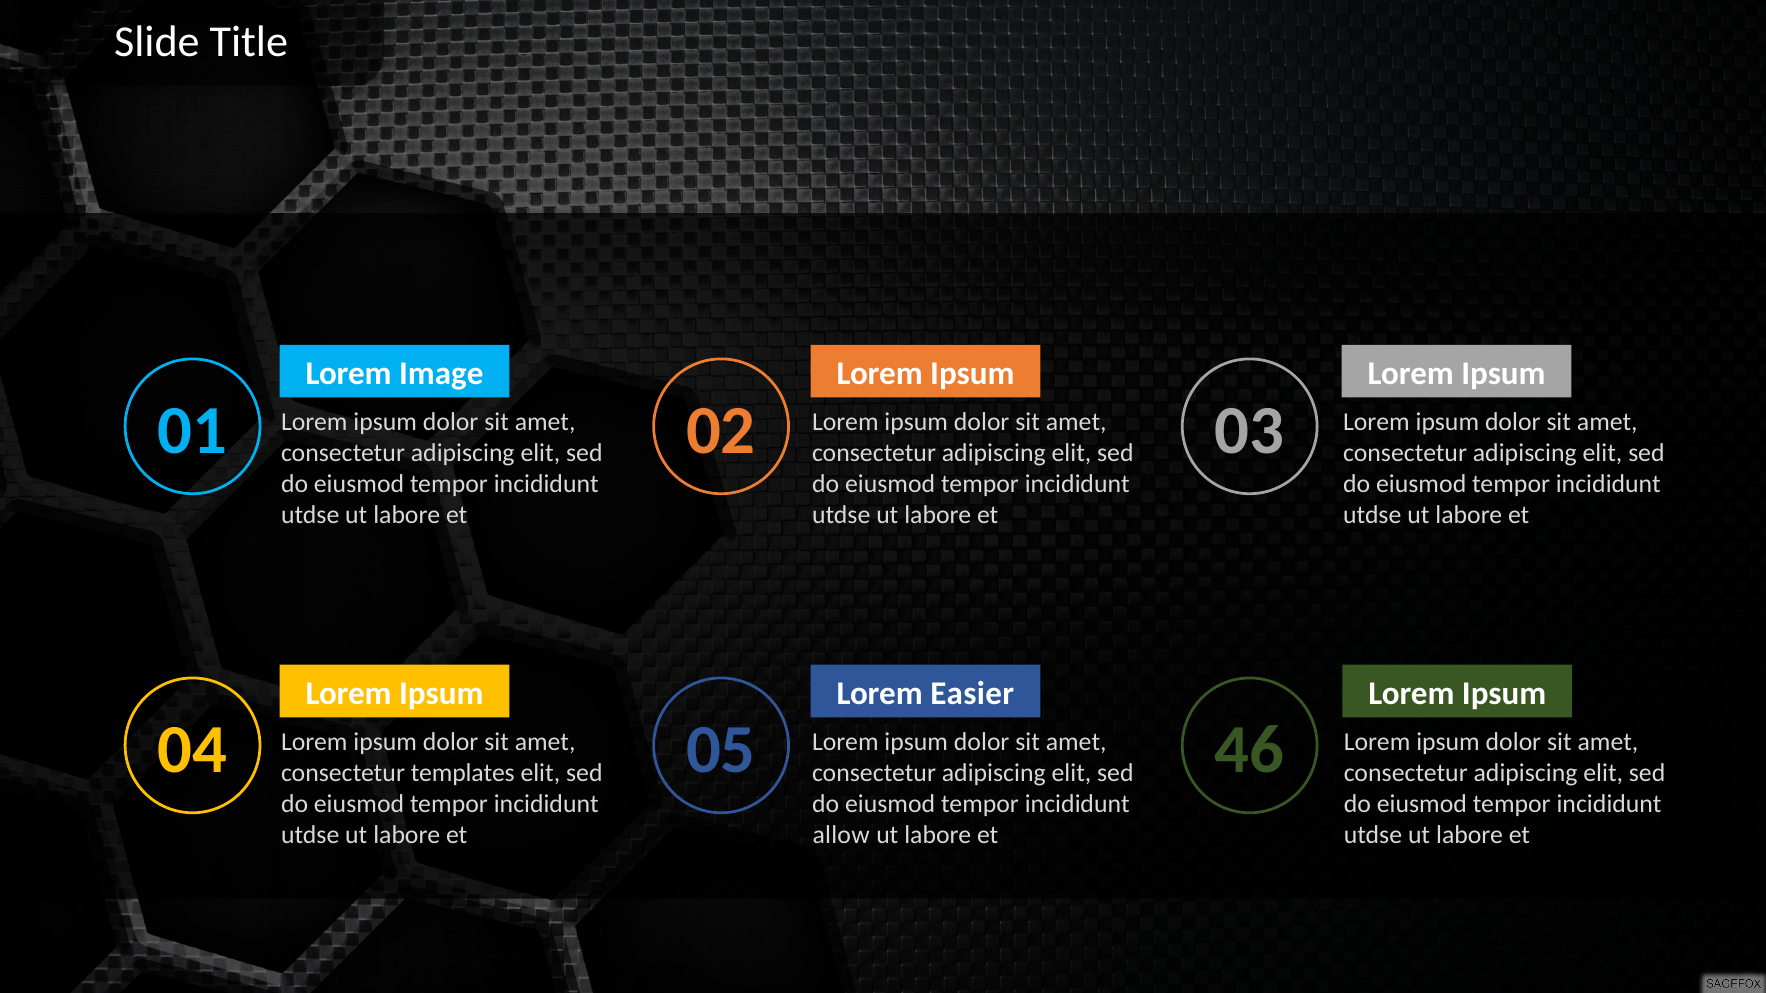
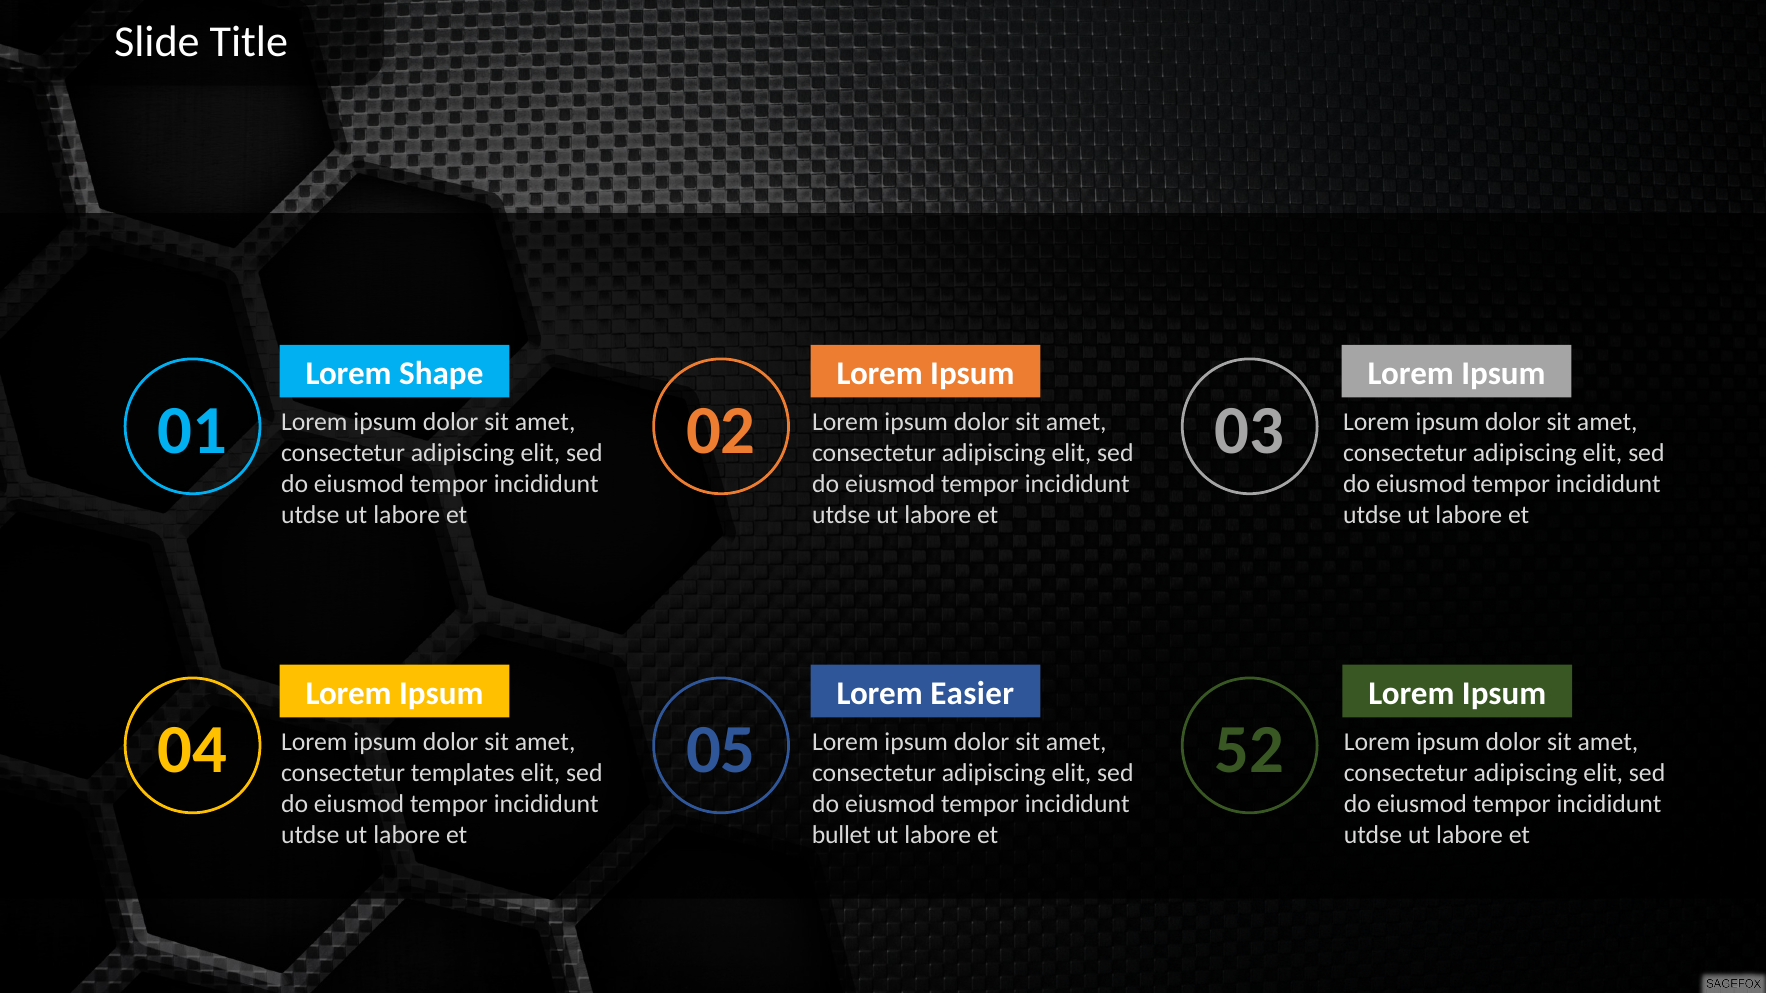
Image: Image -> Shape
46: 46 -> 52
allow: allow -> bullet
